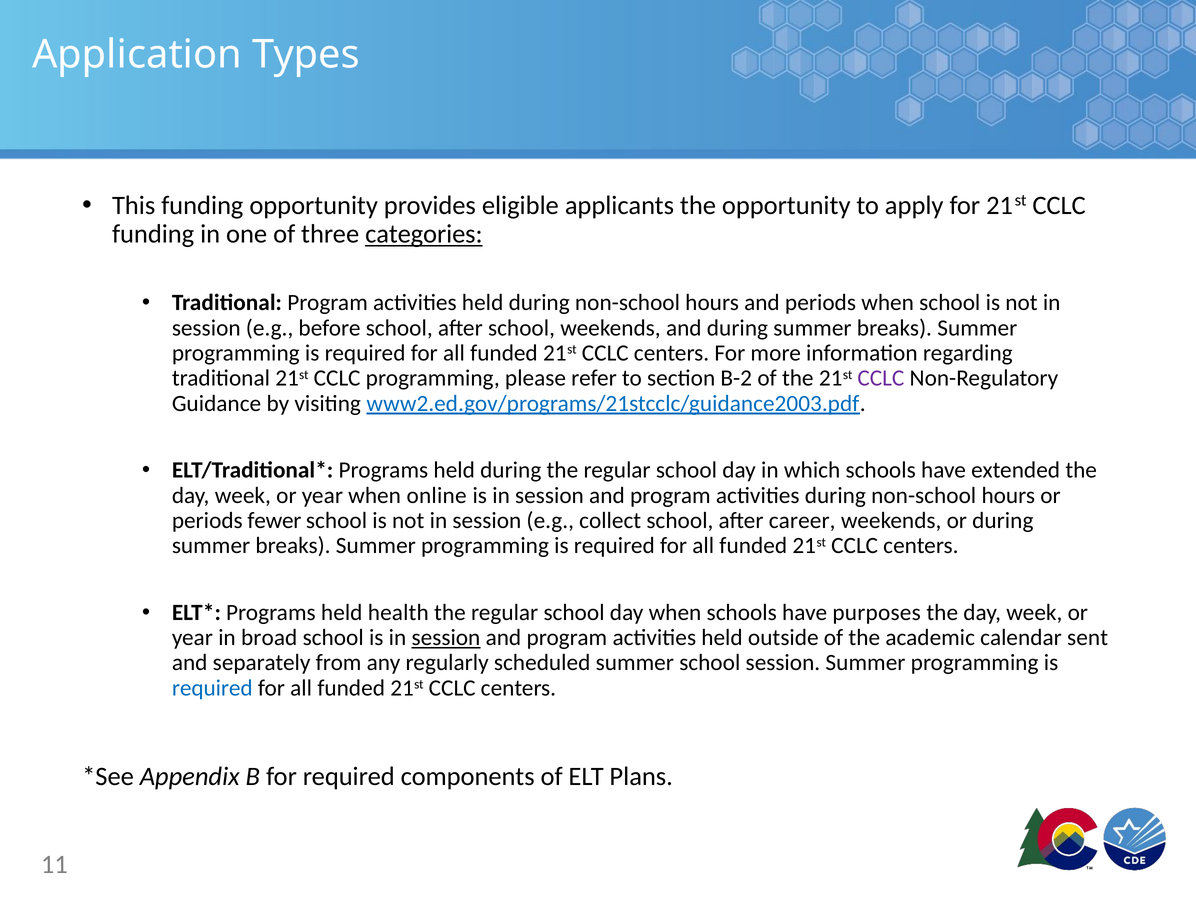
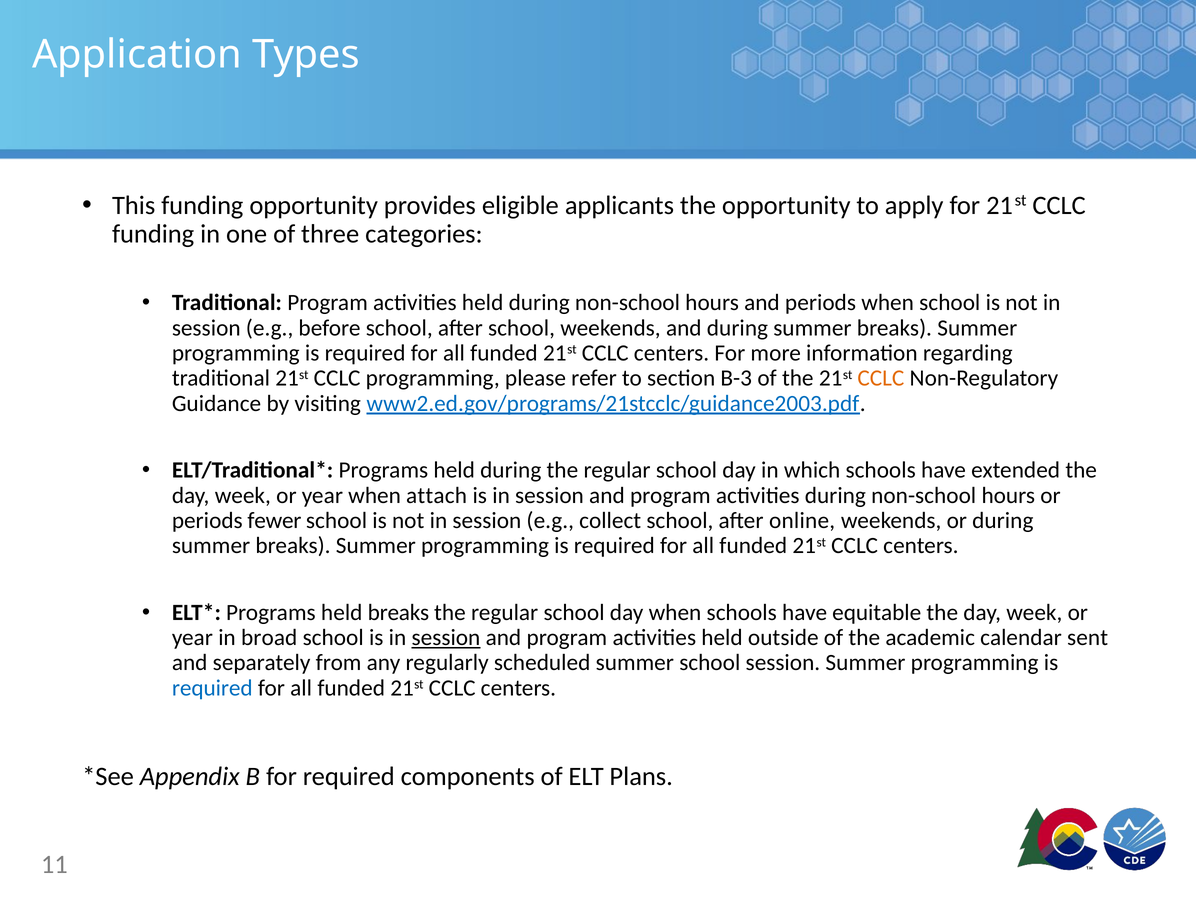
categories underline: present -> none
B-2: B-2 -> B-3
CCLC at (881, 378) colour: purple -> orange
online: online -> attach
career: career -> online
held health: health -> breaks
purposes: purposes -> equitable
